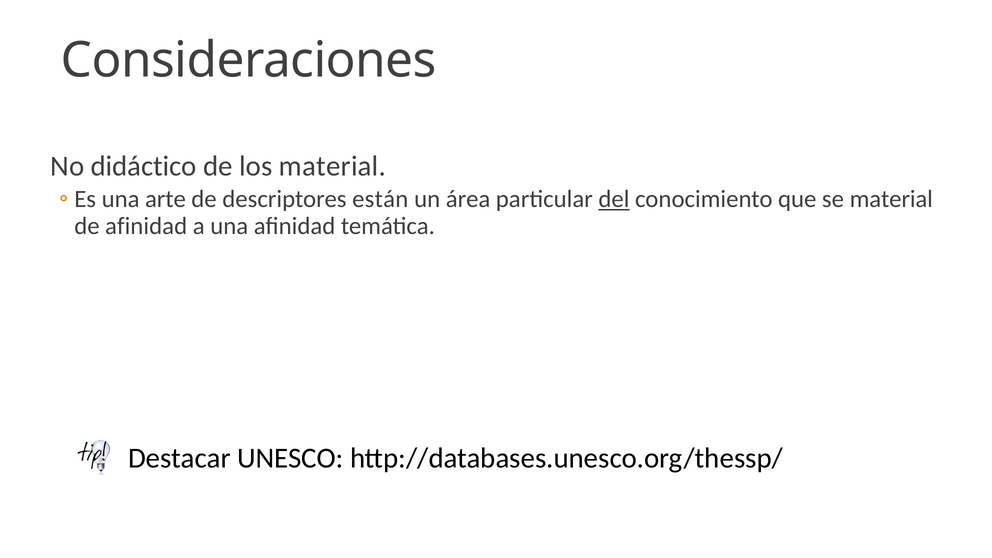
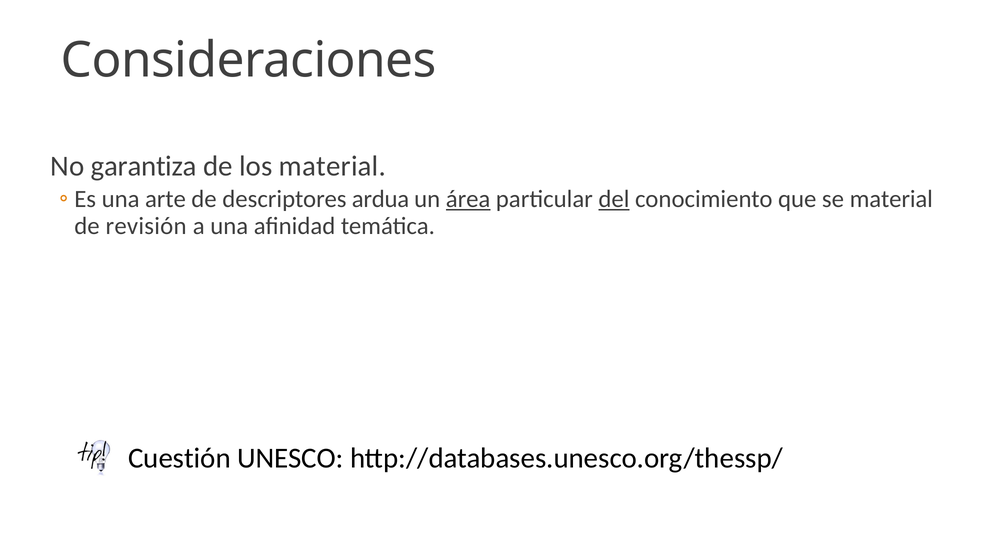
didáctico: didáctico -> garantiza
están: están -> ardua
área underline: none -> present
de afinidad: afinidad -> revisión
Destacar: Destacar -> Cuestión
